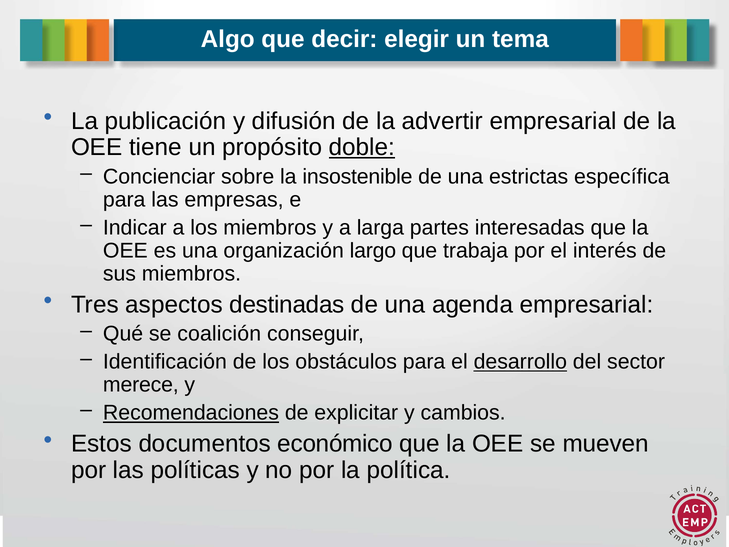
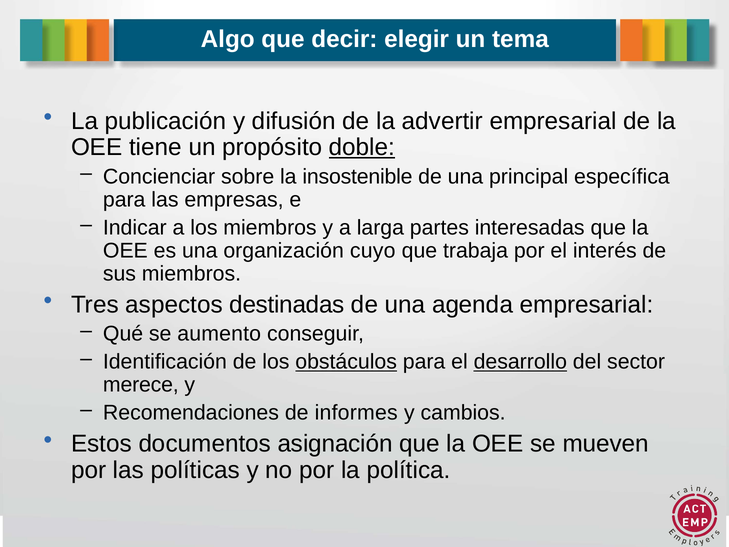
estrictas: estrictas -> principal
largo: largo -> cuyo
coalición: coalición -> aumento
obstáculos underline: none -> present
Recomendaciones underline: present -> none
explicitar: explicitar -> informes
económico: económico -> asignación
